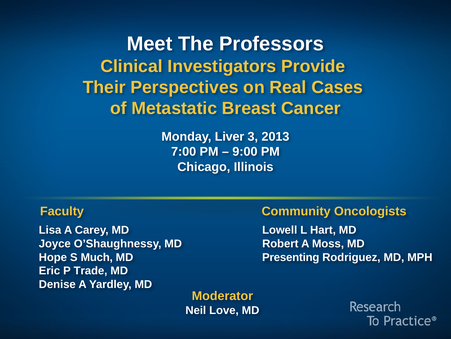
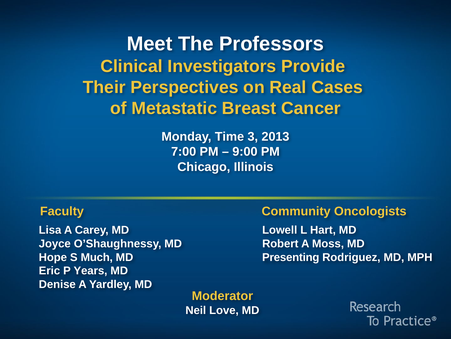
Liver: Liver -> Time
Trade: Trade -> Years
